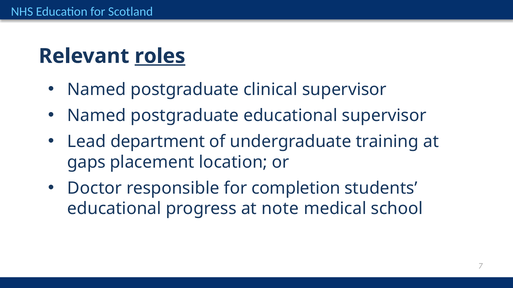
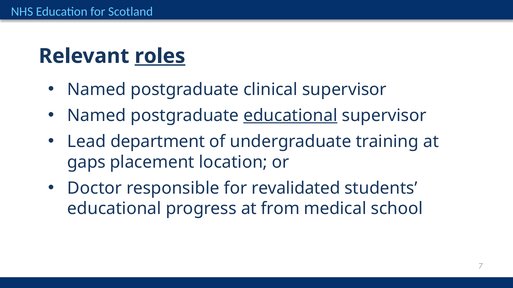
educational at (290, 116) underline: none -> present
completion: completion -> revalidated
note: note -> from
